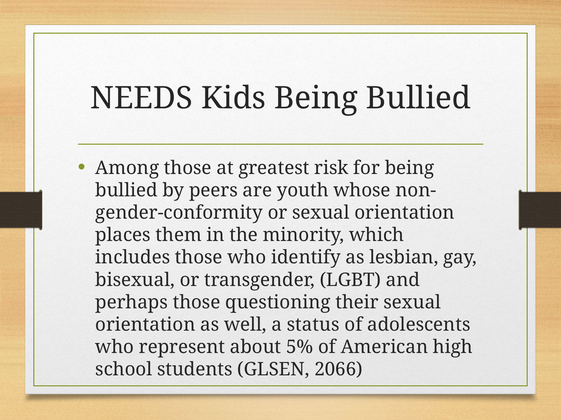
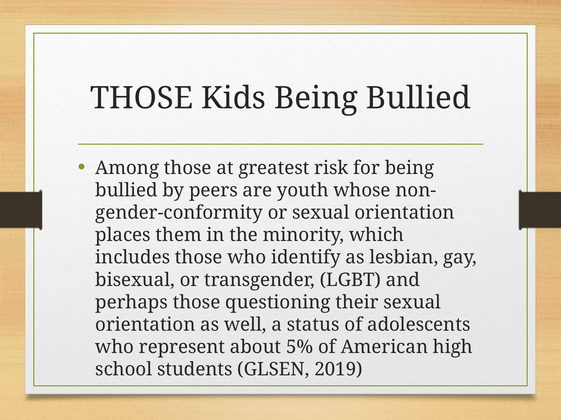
NEEDS at (142, 98): NEEDS -> THOSE
2066: 2066 -> 2019
